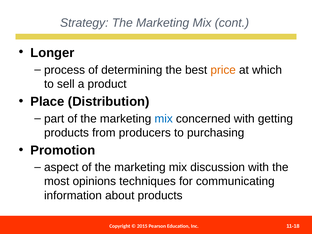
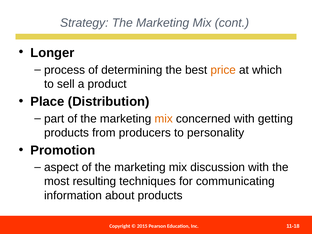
mix at (164, 119) colour: blue -> orange
purchasing: purchasing -> personality
opinions: opinions -> resulting
